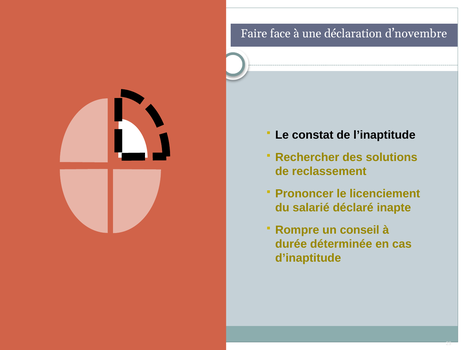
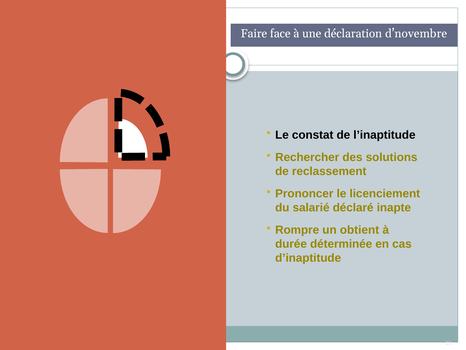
conseil: conseil -> obtient
